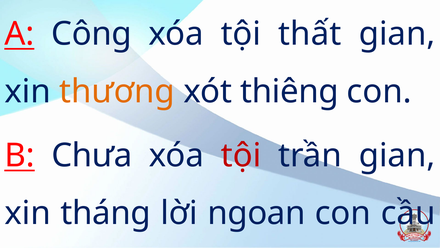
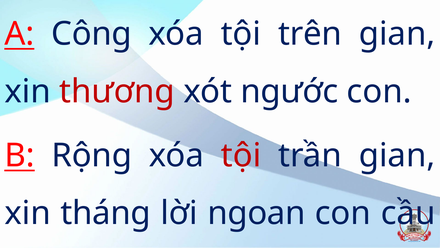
thất: thất -> trên
thương colour: orange -> red
thiêng: thiêng -> ngước
Chưa: Chưa -> Rộng
